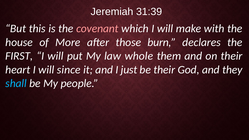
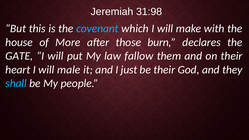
31:39: 31:39 -> 31:98
covenant colour: pink -> light blue
FIRST: FIRST -> GATE
whole: whole -> fallow
since: since -> male
